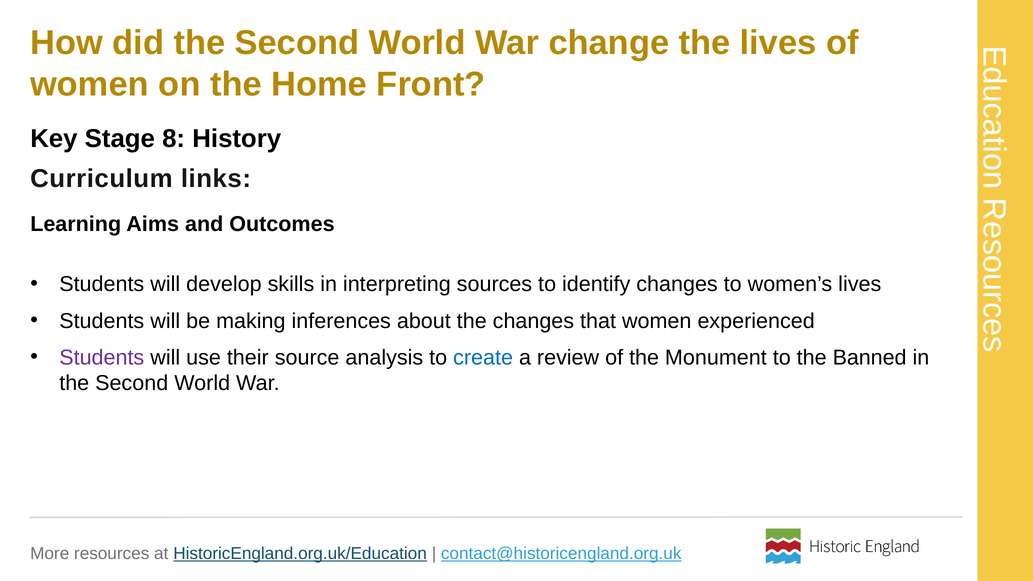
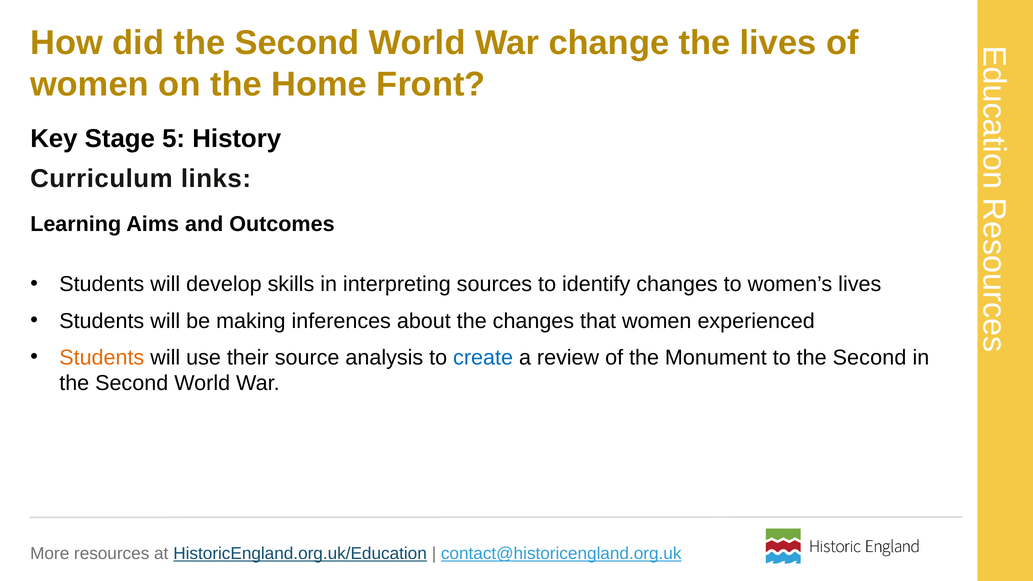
8: 8 -> 5
Students at (102, 358) colour: purple -> orange
to the Banned: Banned -> Second
